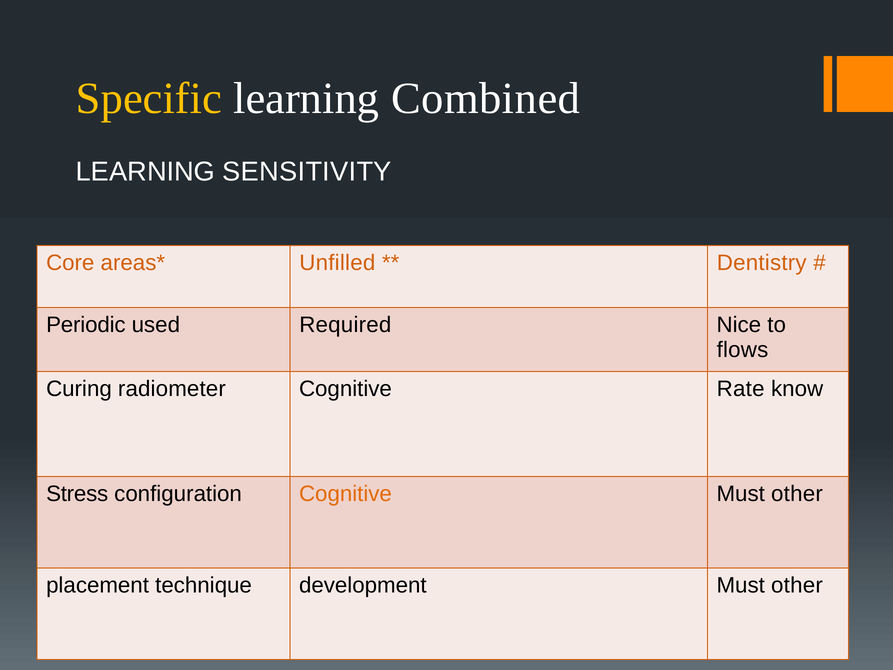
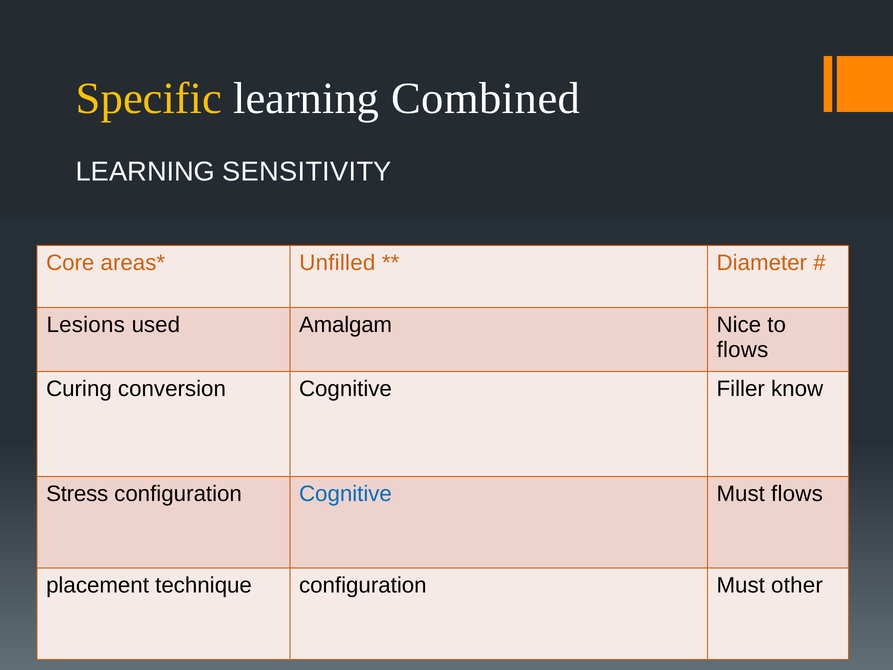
Dentistry: Dentistry -> Diameter
Periodic: Periodic -> Lesions
Required: Required -> Amalgam
radiometer: radiometer -> conversion
Rate: Rate -> Filler
Cognitive at (345, 494) colour: orange -> blue
other at (797, 494): other -> flows
technique development: development -> configuration
